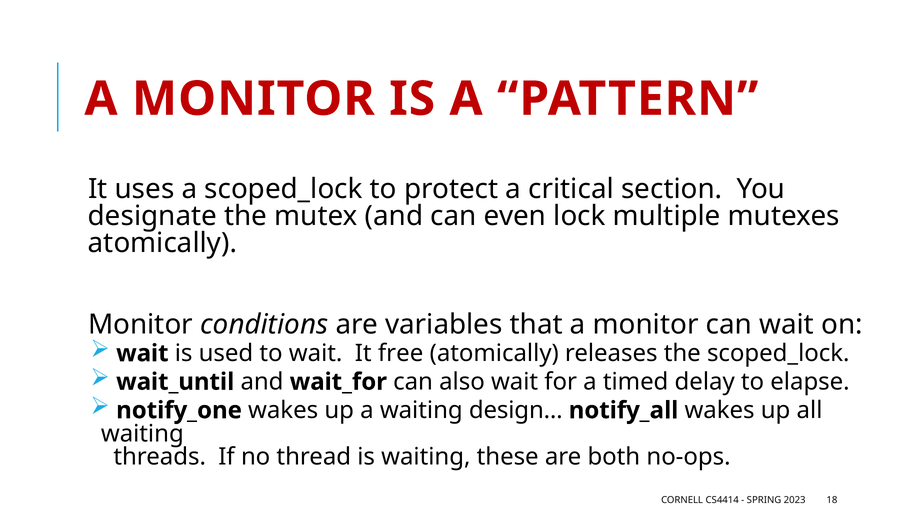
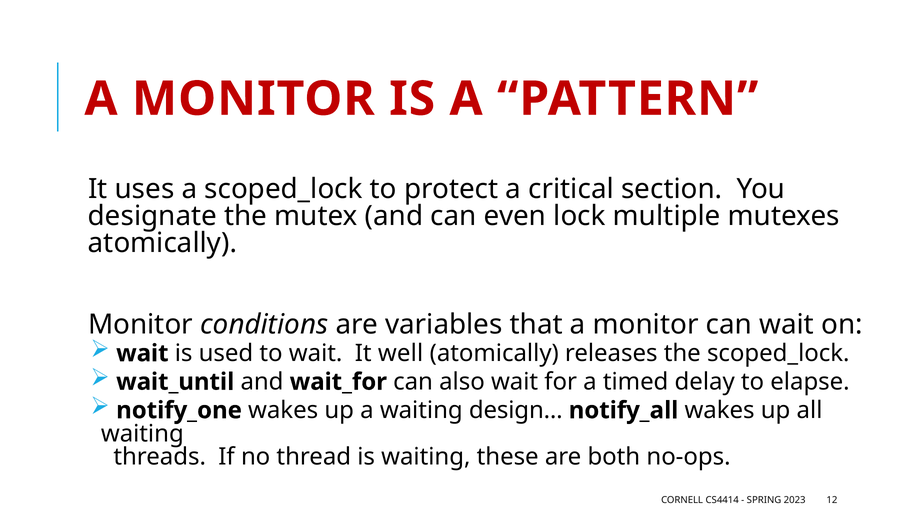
free: free -> well
18: 18 -> 12
